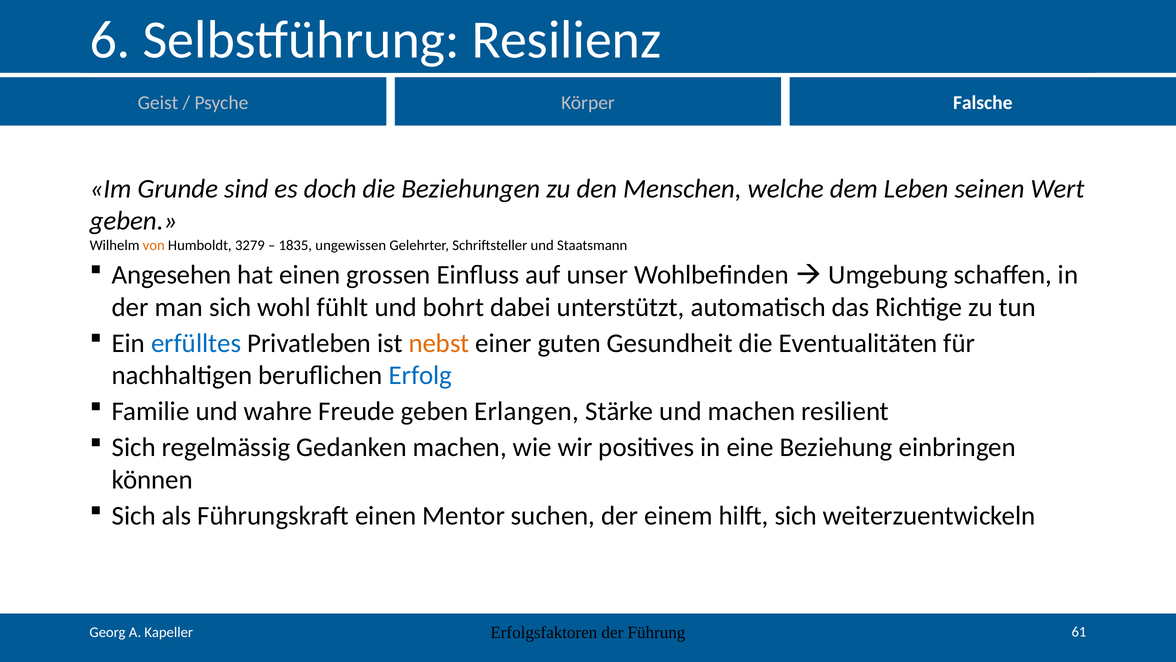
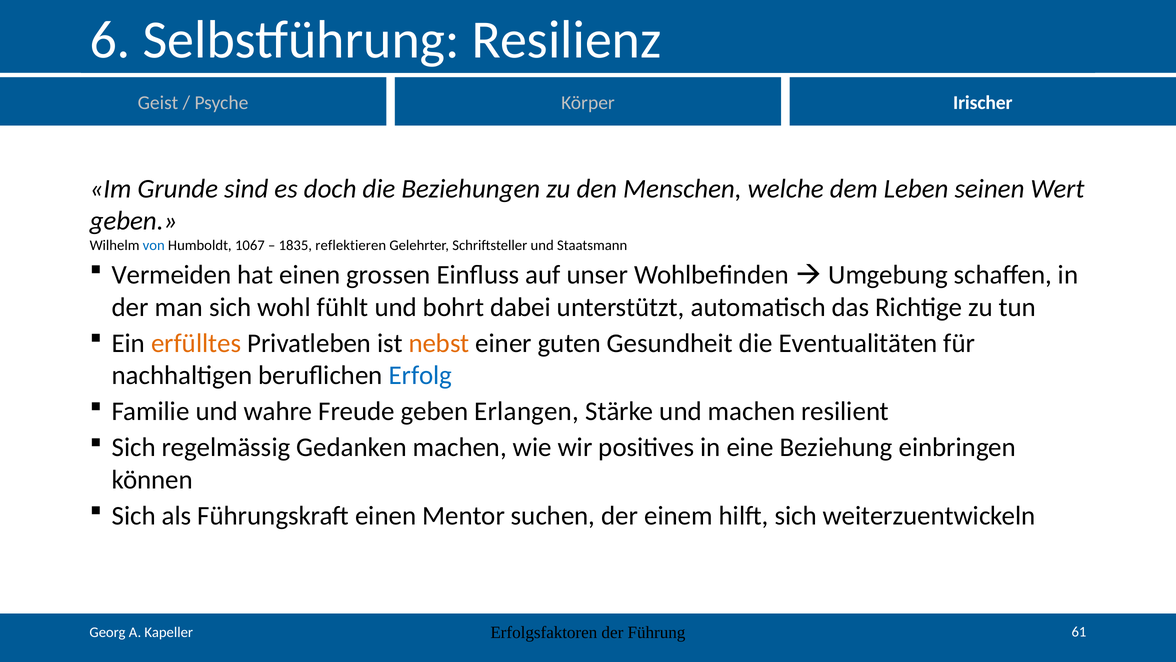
Falsche: Falsche -> Irischer
von colour: orange -> blue
3279: 3279 -> 1067
ungewissen: ungewissen -> reflektieren
Angesehen: Angesehen -> Vermeiden
erfülltes colour: blue -> orange
